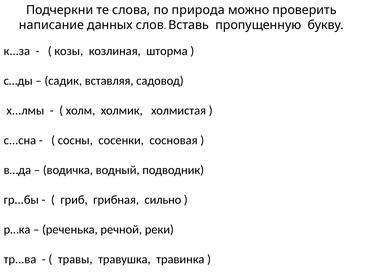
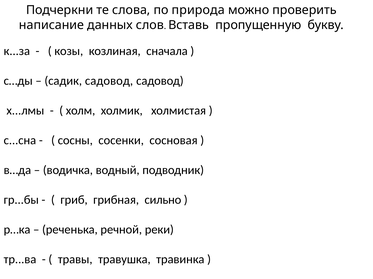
шторма: шторма -> сначала
садик вставляя: вставляя -> садовод
